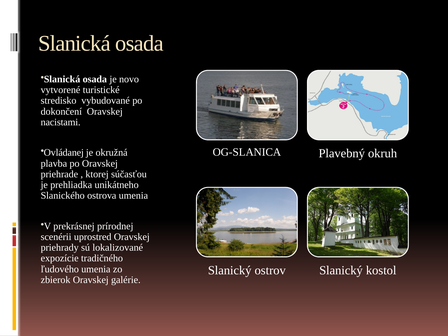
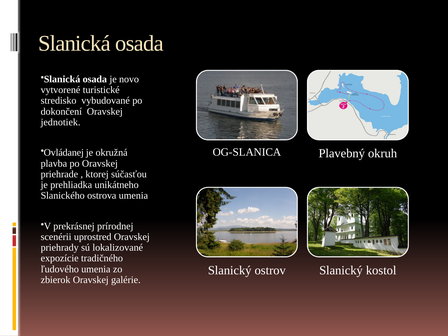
nacistami: nacistami -> jednotiek
